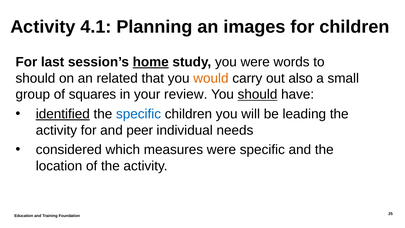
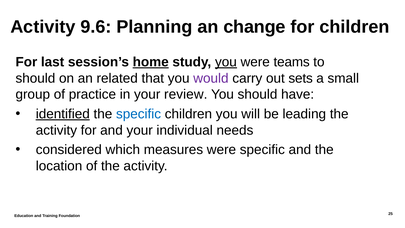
4.1: 4.1 -> 9.6
images: images -> change
you at (226, 62) underline: none -> present
words: words -> teams
would colour: orange -> purple
also: also -> sets
squares: squares -> practice
should at (257, 94) underline: present -> none
and peer: peer -> your
